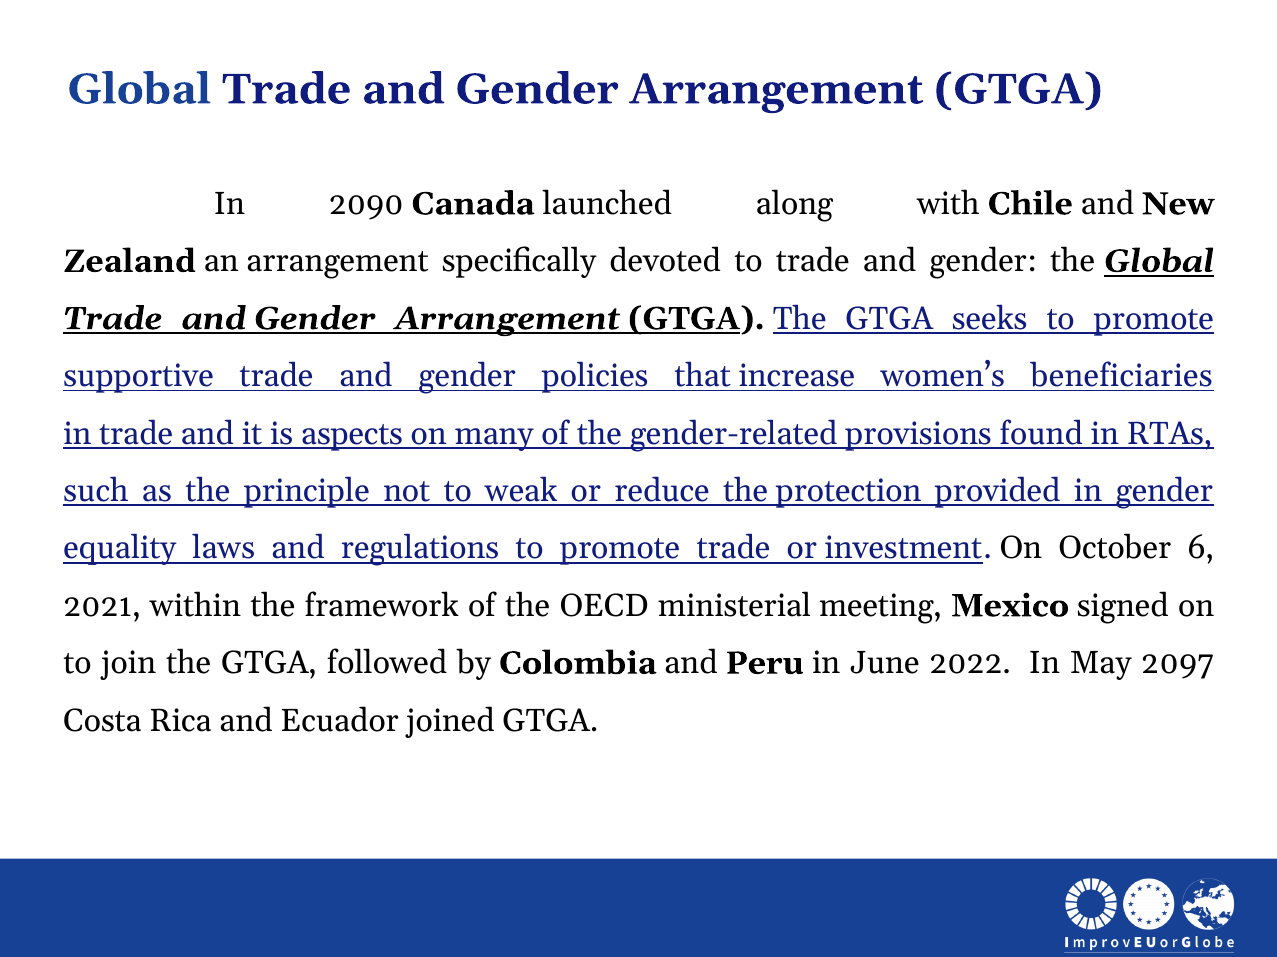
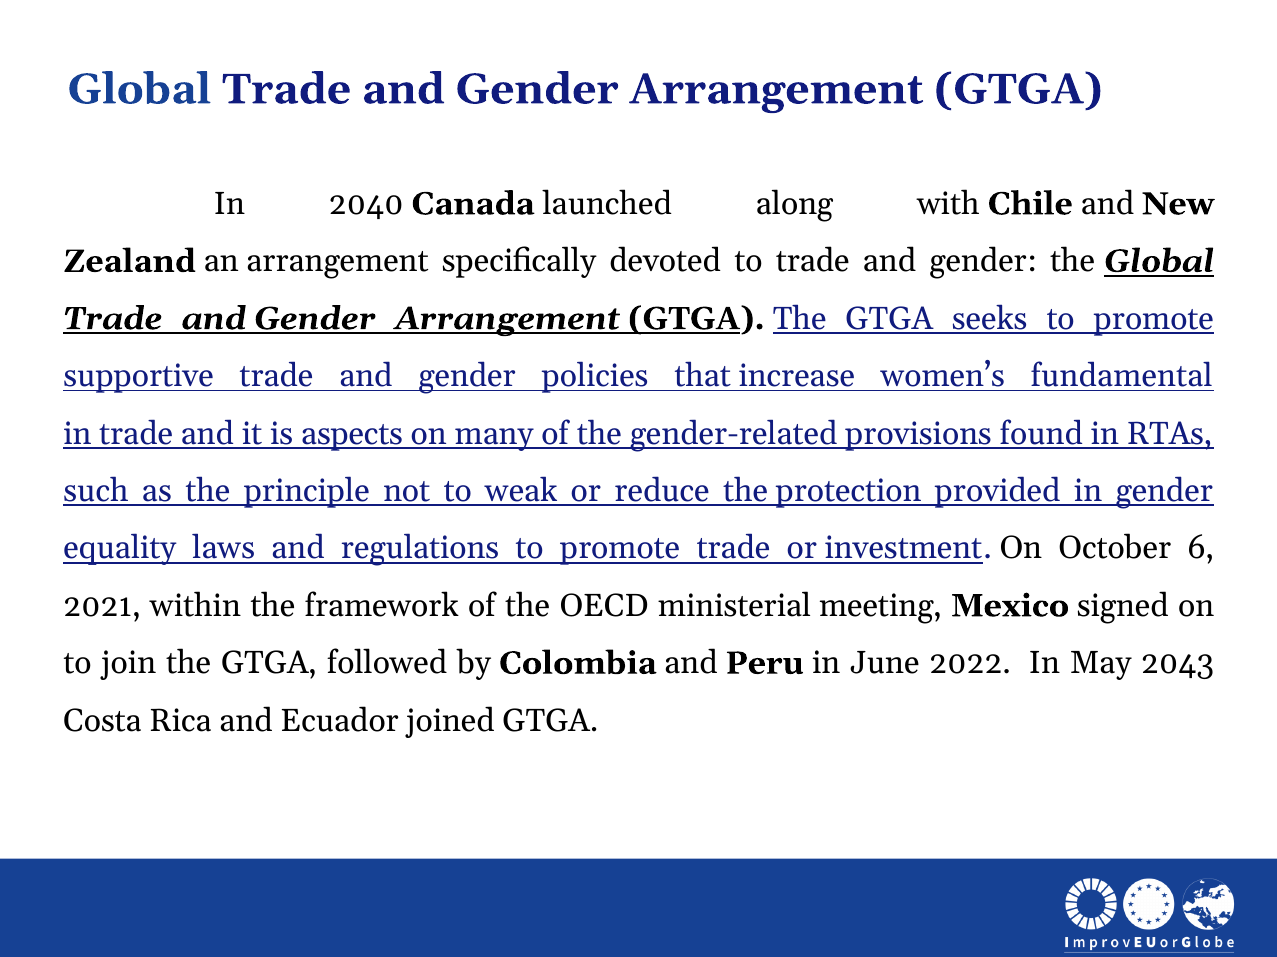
2090: 2090 -> 2040
beneficiaries: beneficiaries -> fundamental
2097: 2097 -> 2043
